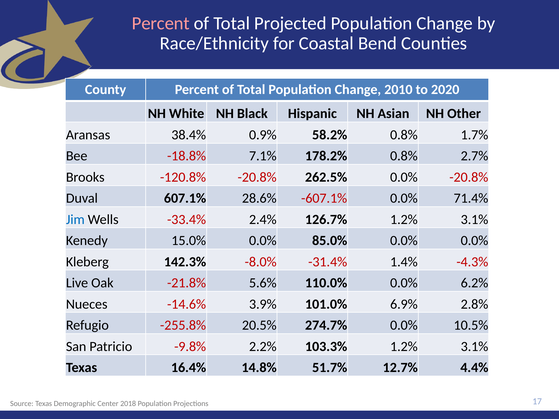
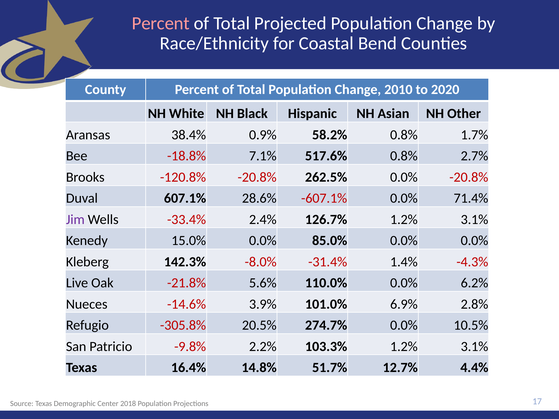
178.2%: 178.2% -> 517.6%
Jim colour: blue -> purple
-255.8%: -255.8% -> -305.8%
